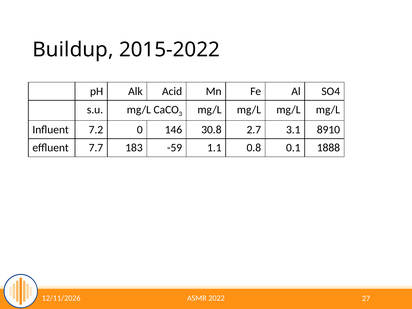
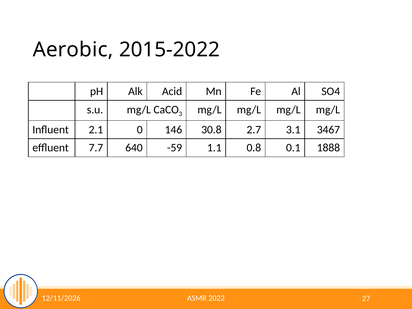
Buildup: Buildup -> Aerobic
7.2: 7.2 -> 2.1
8910: 8910 -> 3467
183: 183 -> 640
